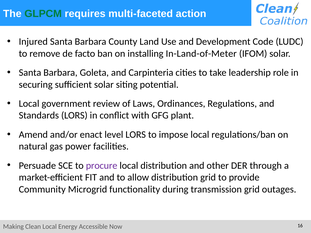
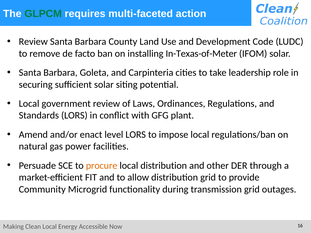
Injured at (33, 42): Injured -> Review
In-Land-of-Meter: In-Land-of-Meter -> In-Texas-of-Meter
procure colour: purple -> orange
